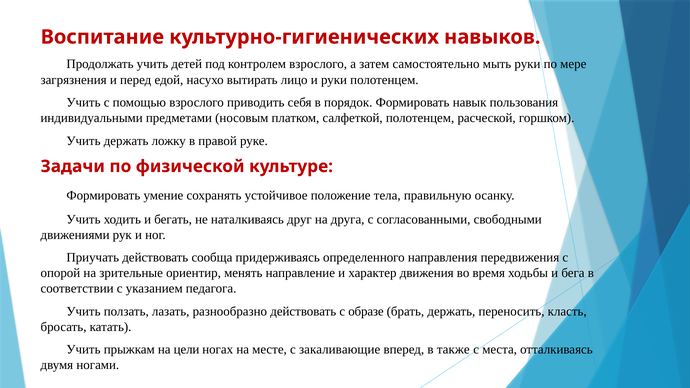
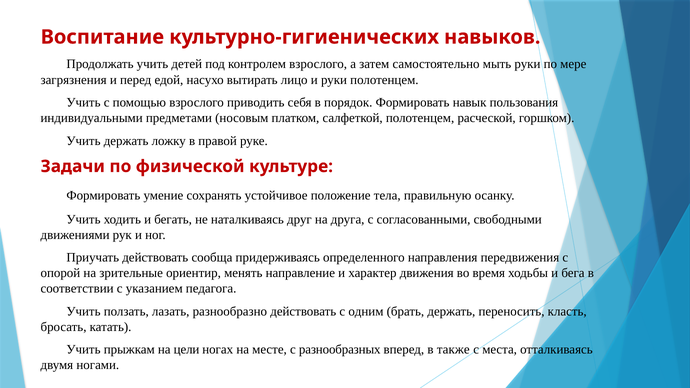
образе: образе -> одним
закаливающие: закаливающие -> разнообразных
